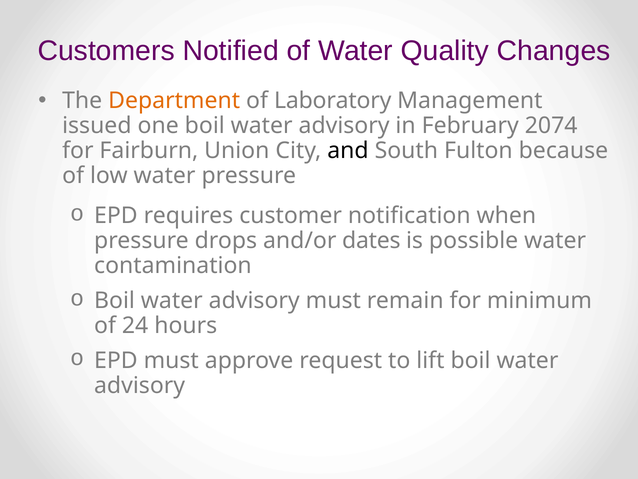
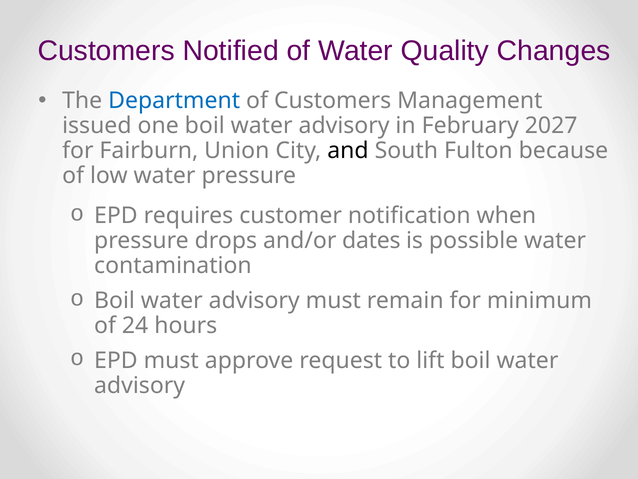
Department colour: orange -> blue
of Laboratory: Laboratory -> Customers
2074: 2074 -> 2027
